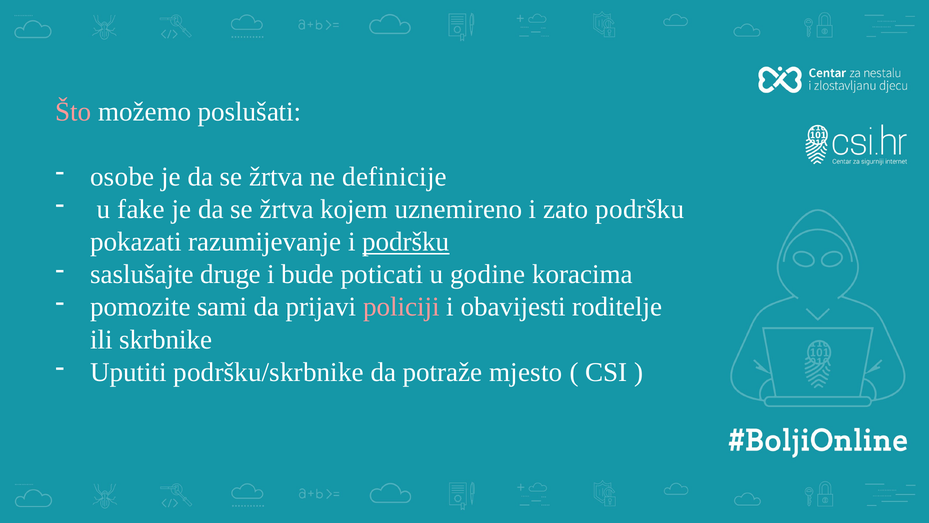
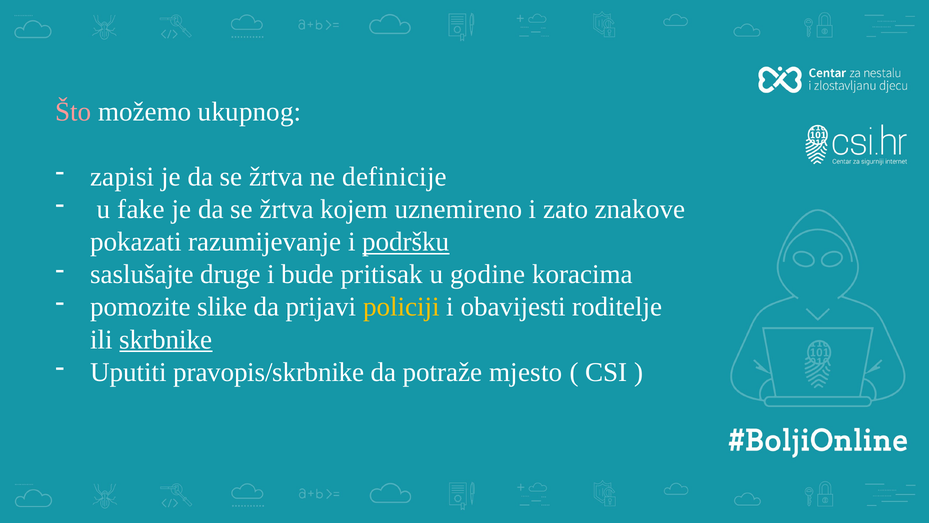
poslušati: poslušati -> ukupnog
osobe: osobe -> zapisi
zato podršku: podršku -> znakove
poticati: poticati -> pritisak
sami: sami -> slike
policiji colour: pink -> yellow
skrbnike underline: none -> present
podršku/skrbnike: podršku/skrbnike -> pravopis/skrbnike
